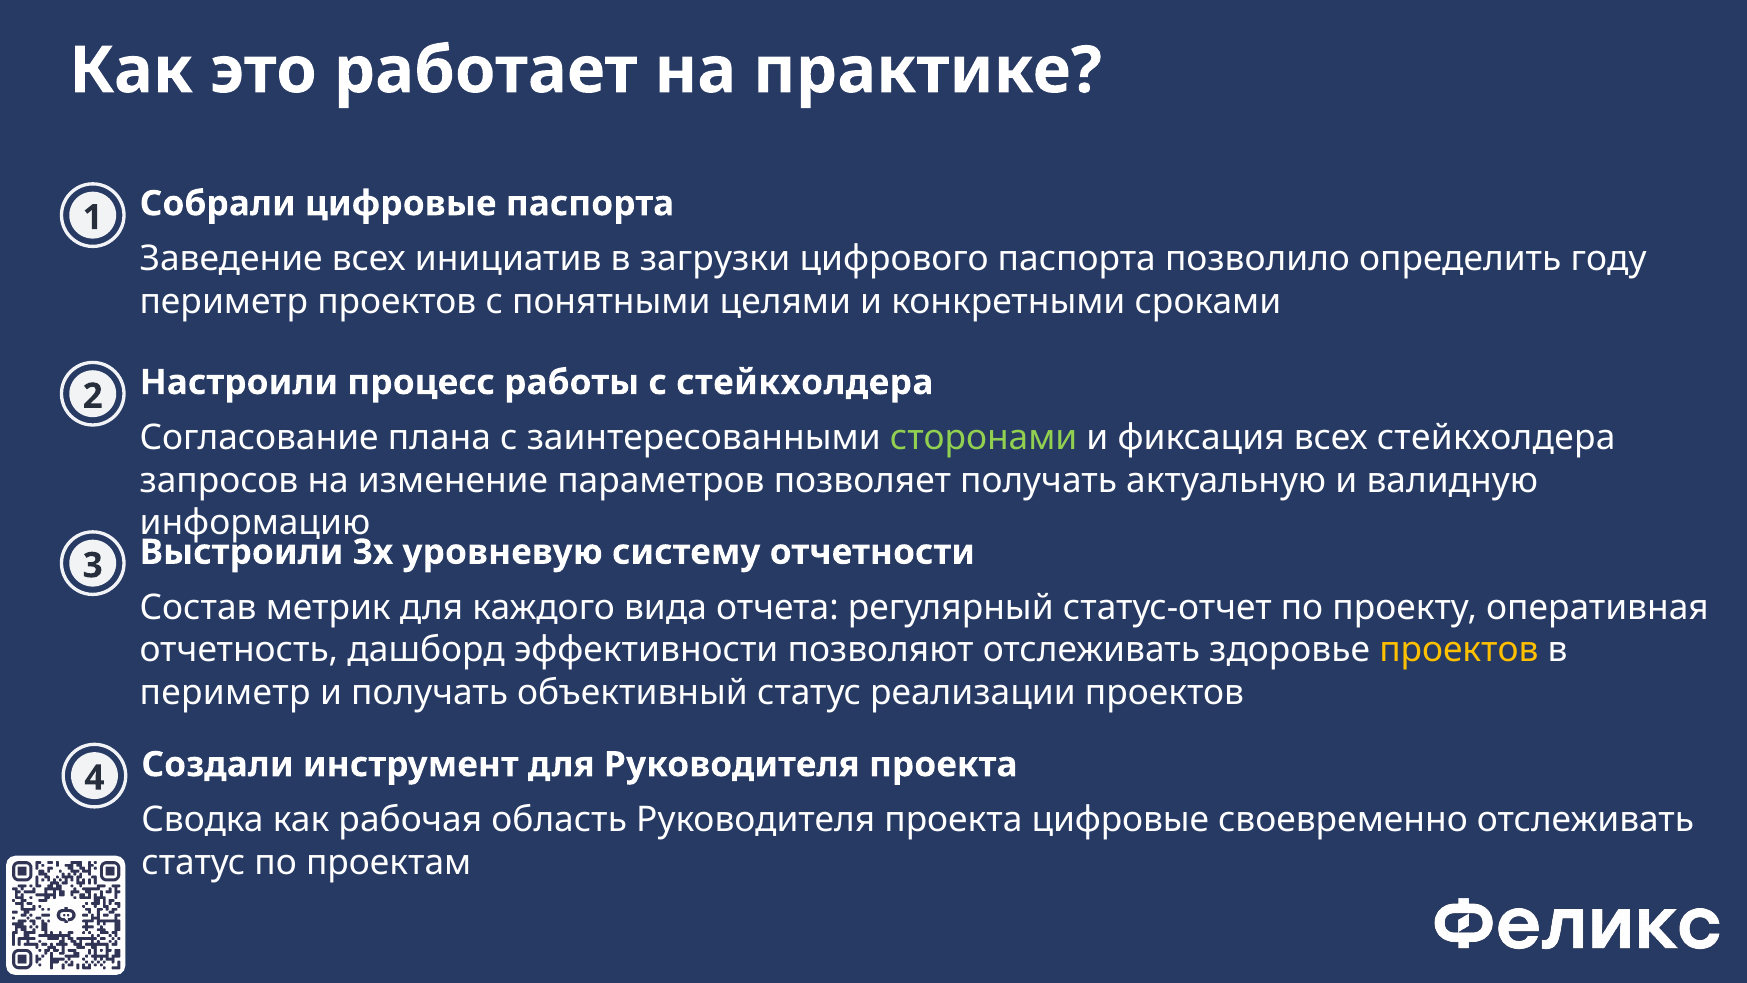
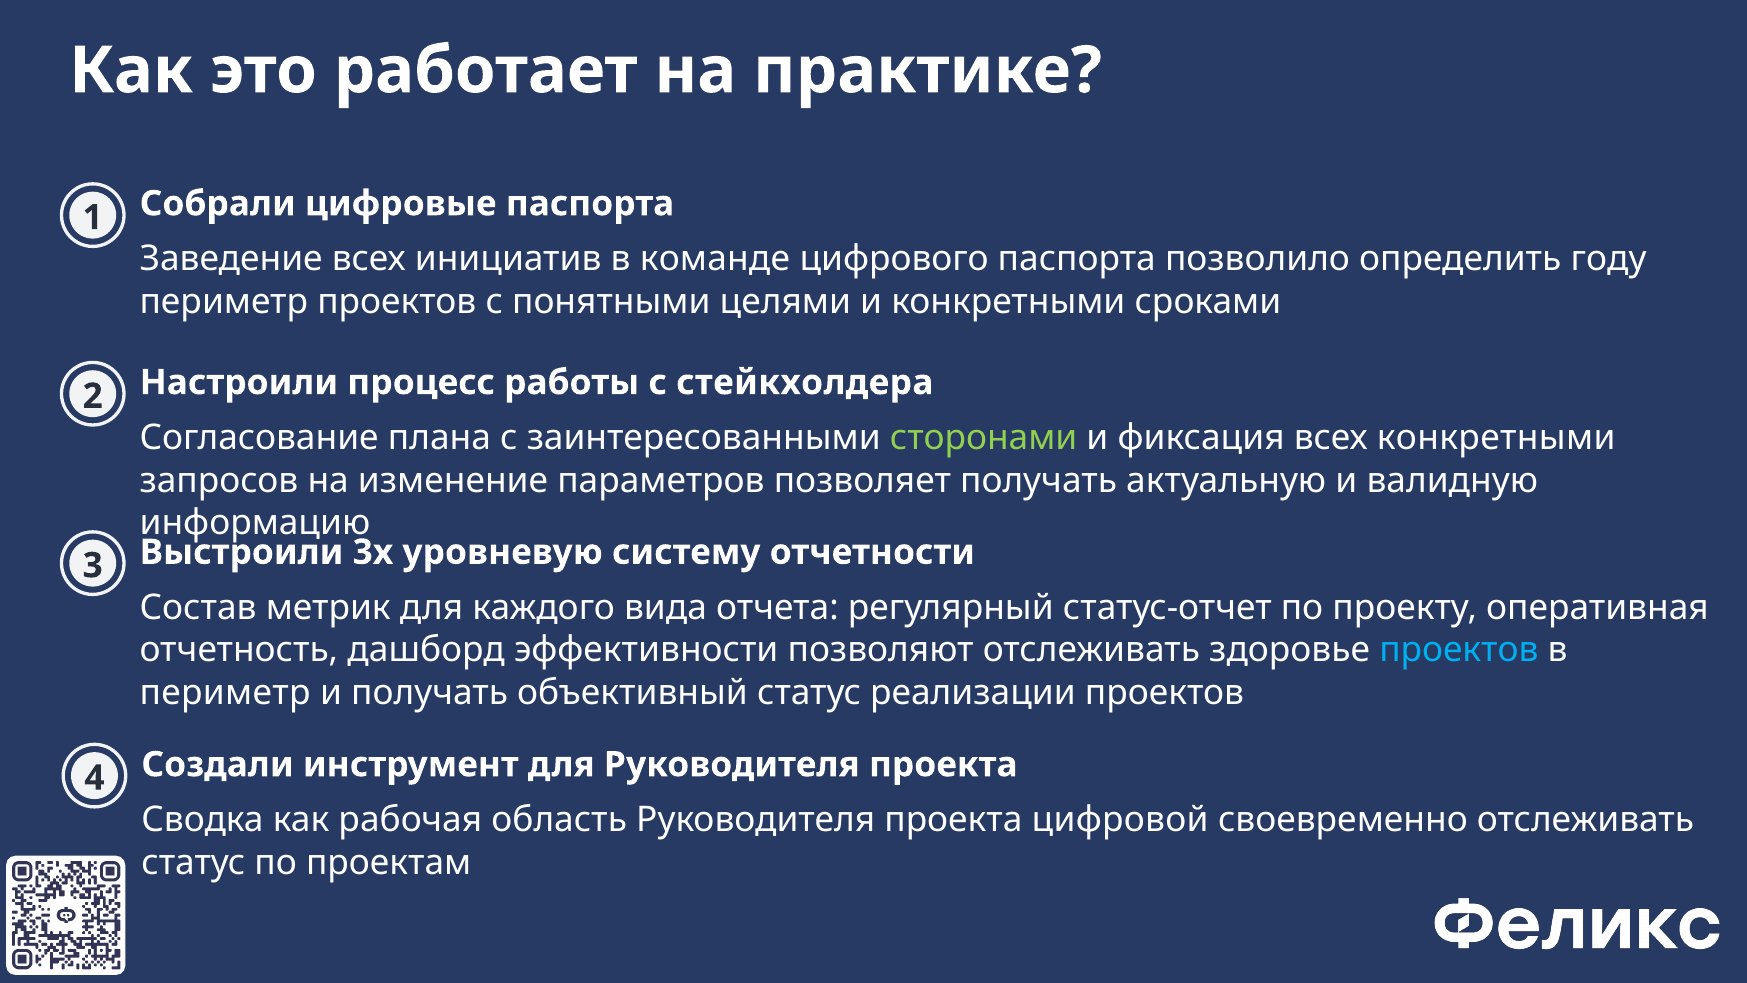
загрузки: загрузки -> команде
всех стейкхолдера: стейкхолдера -> конкретными
проектов at (1459, 650) colour: yellow -> light blue
проекта цифровые: цифровые -> цифровой
